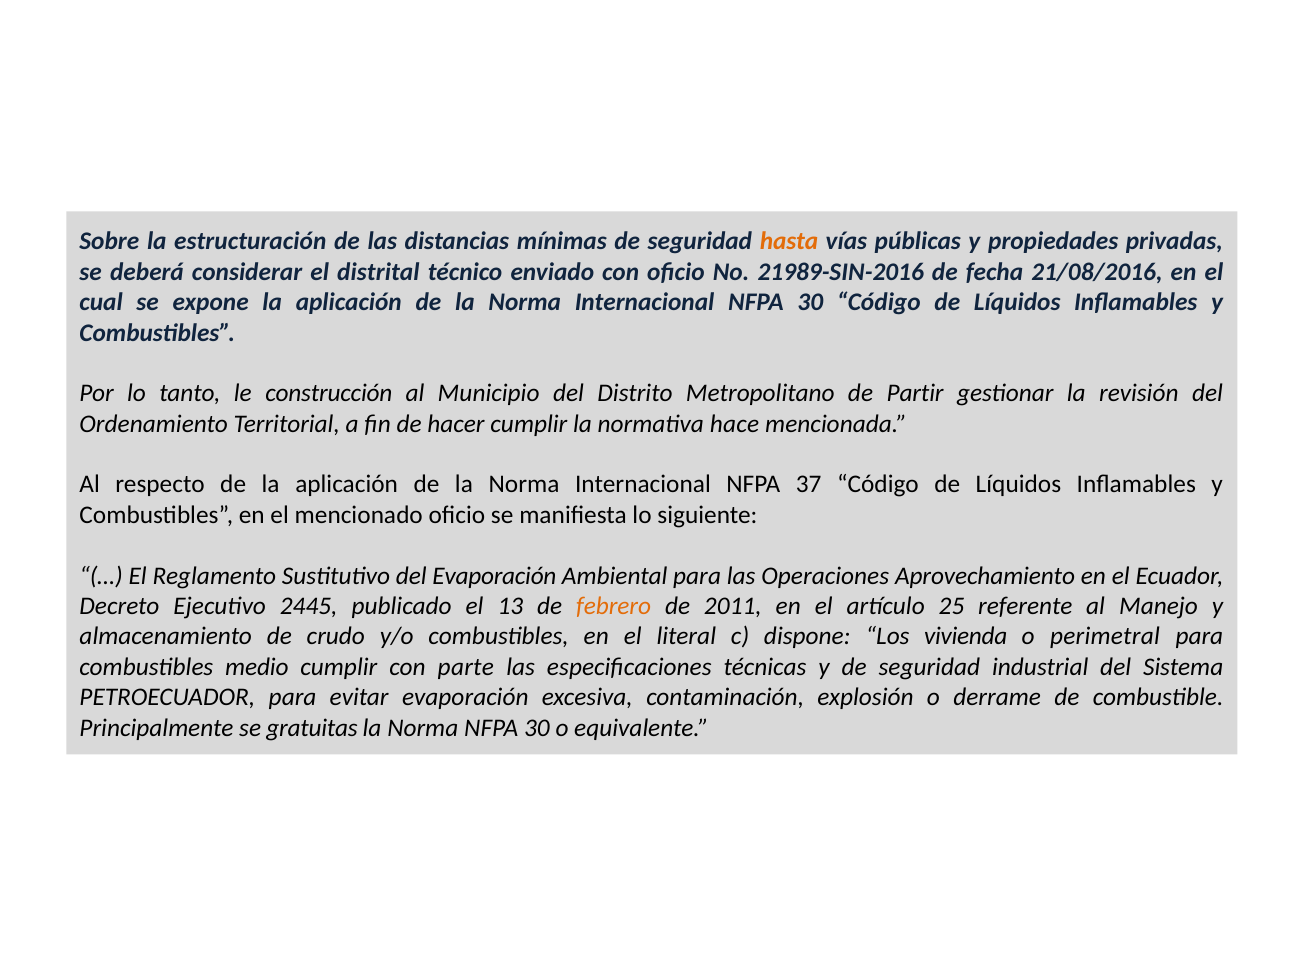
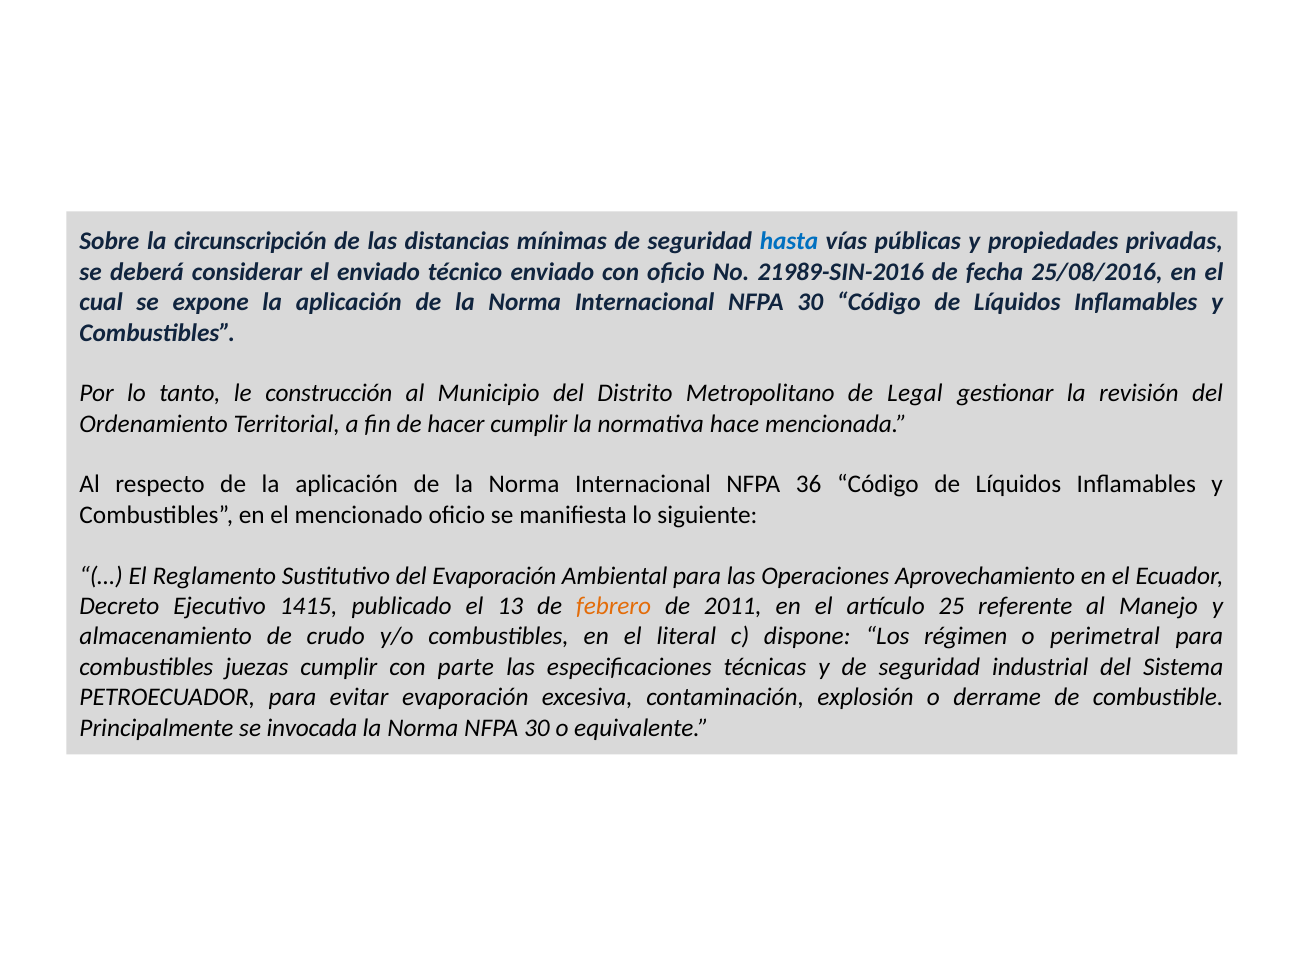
estructuración: estructuración -> circunscripción
hasta colour: orange -> blue
el distrital: distrital -> enviado
21/08/2016: 21/08/2016 -> 25/08/2016
Partir: Partir -> Legal
37: 37 -> 36
2445: 2445 -> 1415
vivienda: vivienda -> régimen
medio: medio -> juezas
gratuitas: gratuitas -> invocada
